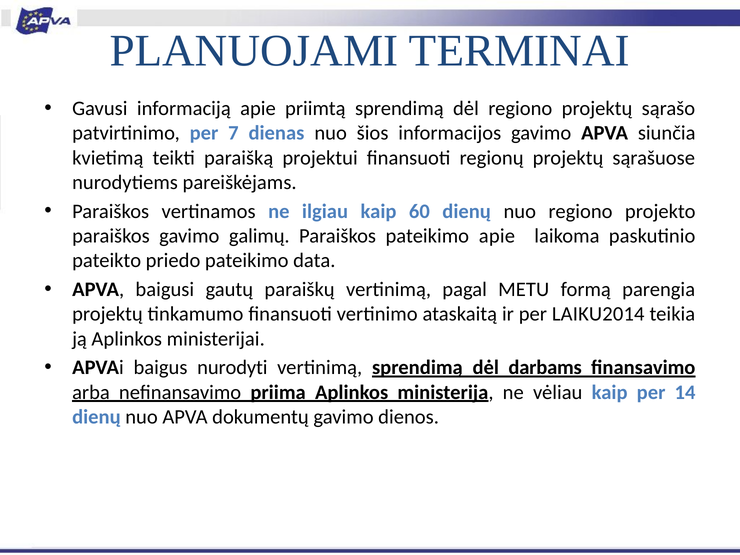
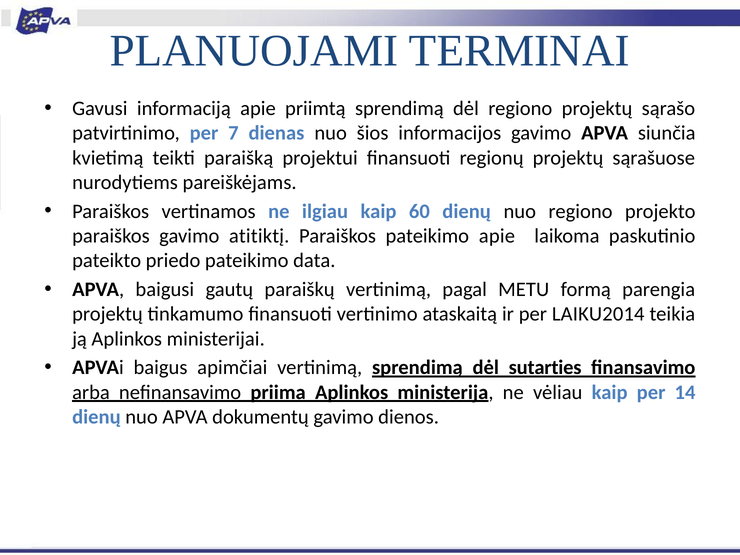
galimų: galimų -> atitiktį
nurodyti: nurodyti -> apimčiai
darbams: darbams -> sutarties
